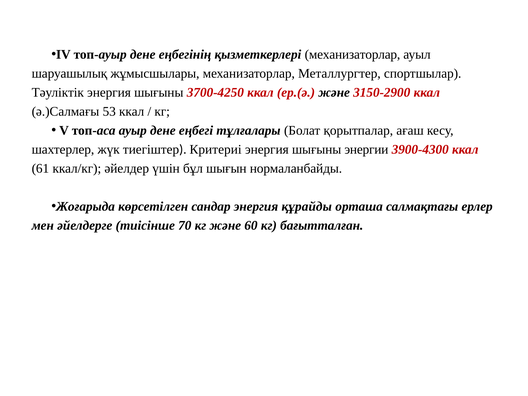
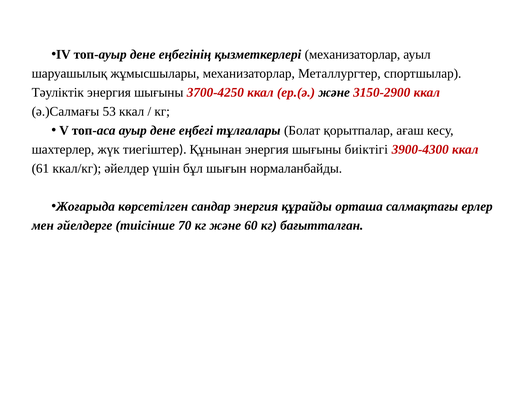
Критериі: Критериі -> Құнынан
энергии: энергии -> биіктігі
